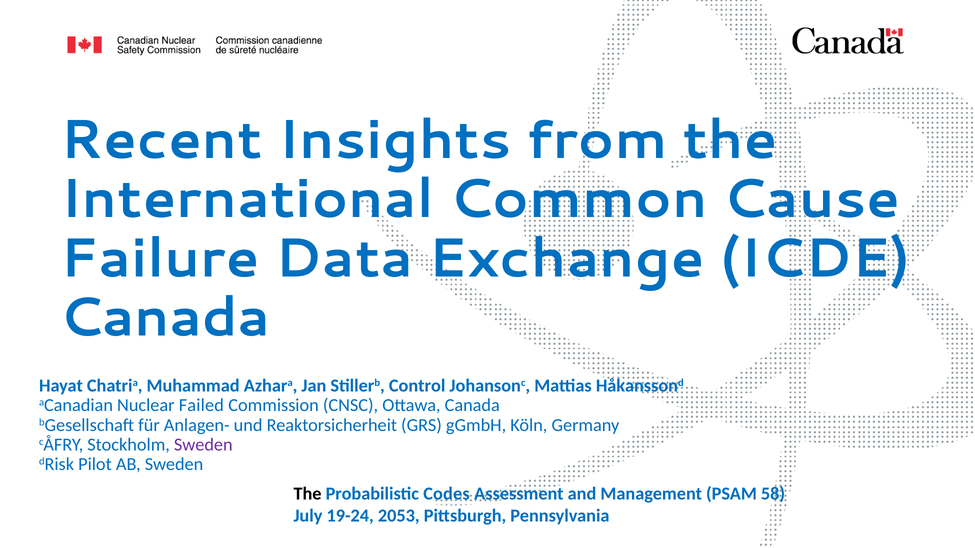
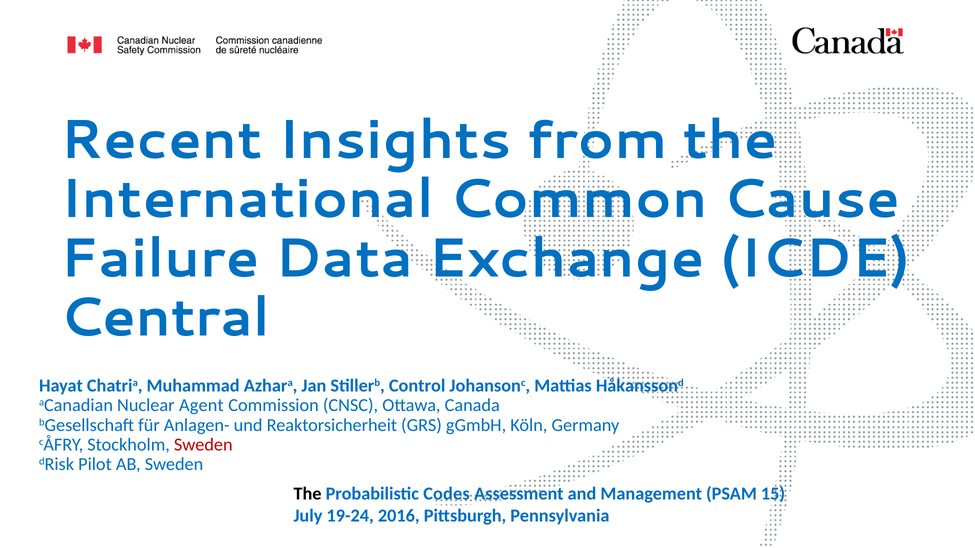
Canada at (165, 318): Canada -> Central
Failed: Failed -> Agent
Sweden at (203, 445) colour: purple -> red
58: 58 -> 15
2053: 2053 -> 2016
